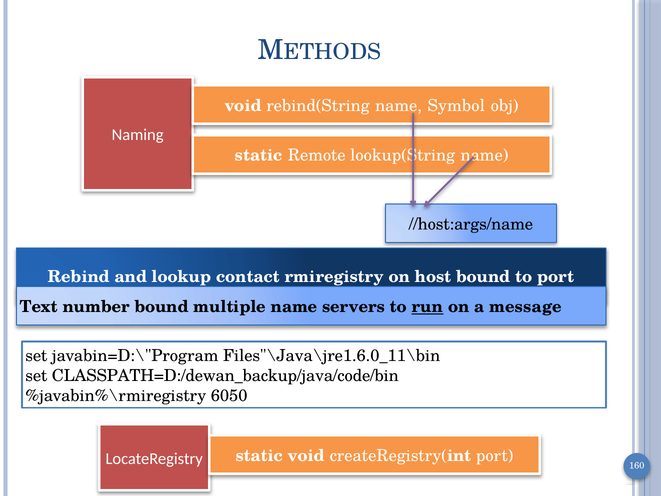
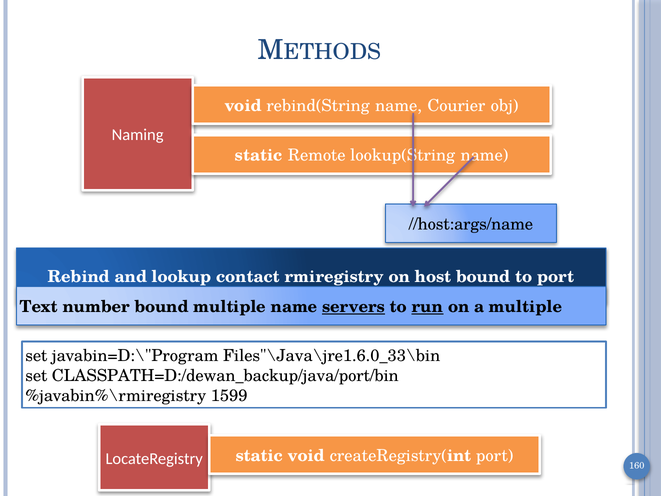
Symbol: Symbol -> Courier
servers underline: none -> present
a message: message -> multiple
Files"\Java\jre1.6.0_11\bin: Files"\Java\jre1.6.0_11\bin -> Files"\Java\jre1.6.0_33\bin
CLASSPATH=D:/dewan_backup/java/code/bin: CLASSPATH=D:/dewan_backup/java/code/bin -> CLASSPATH=D:/dewan_backup/java/port/bin
6050: 6050 -> 1599
